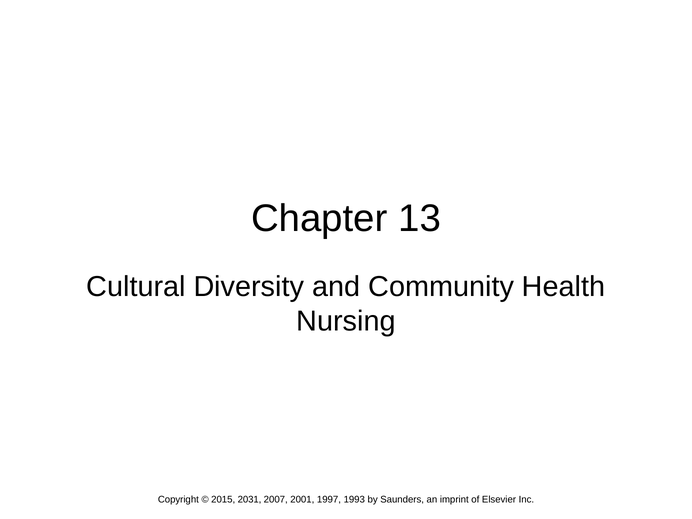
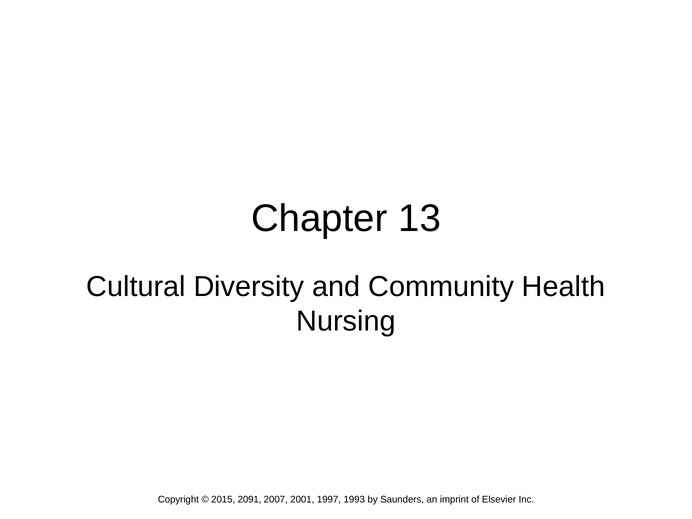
2031: 2031 -> 2091
